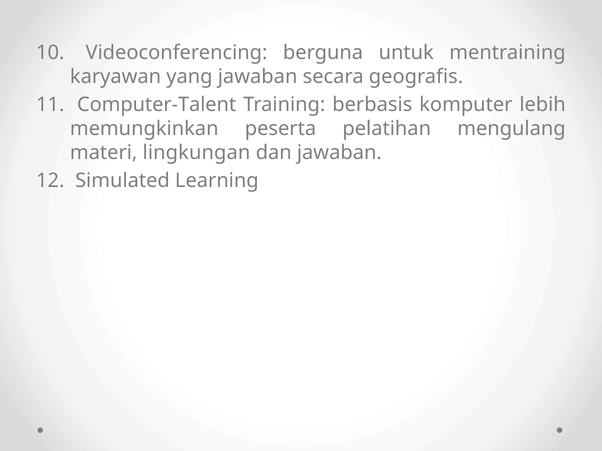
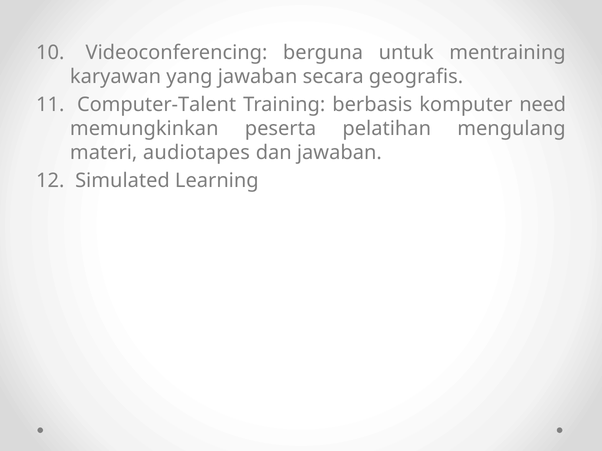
lebih: lebih -> need
lingkungan: lingkungan -> audiotapes
